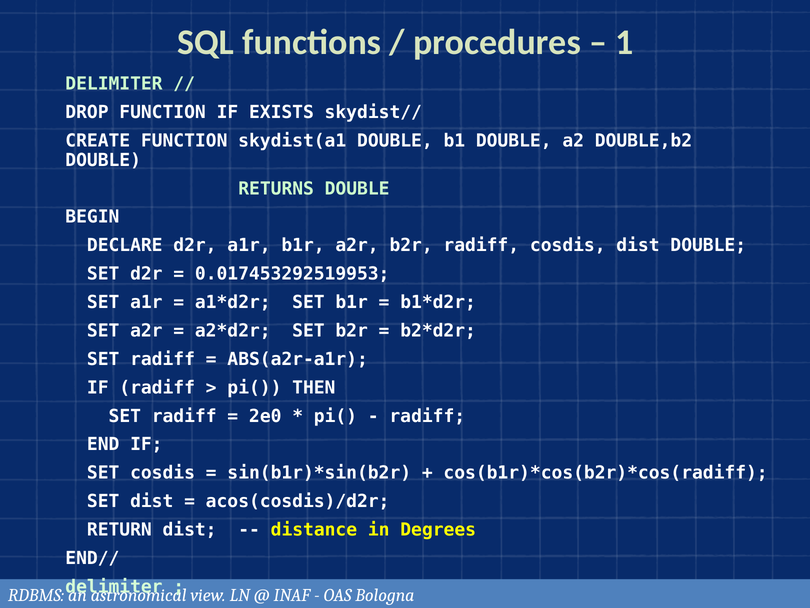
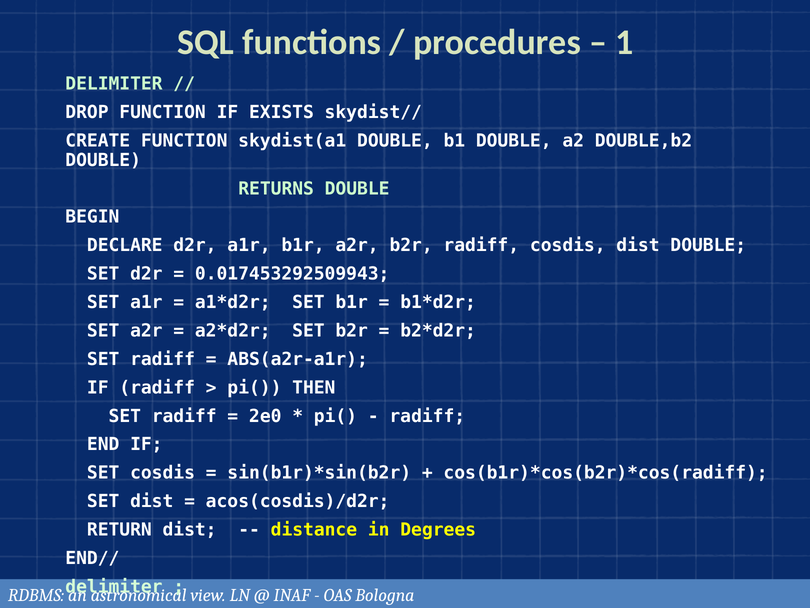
0.017453292519953: 0.017453292519953 -> 0.017453292509943
